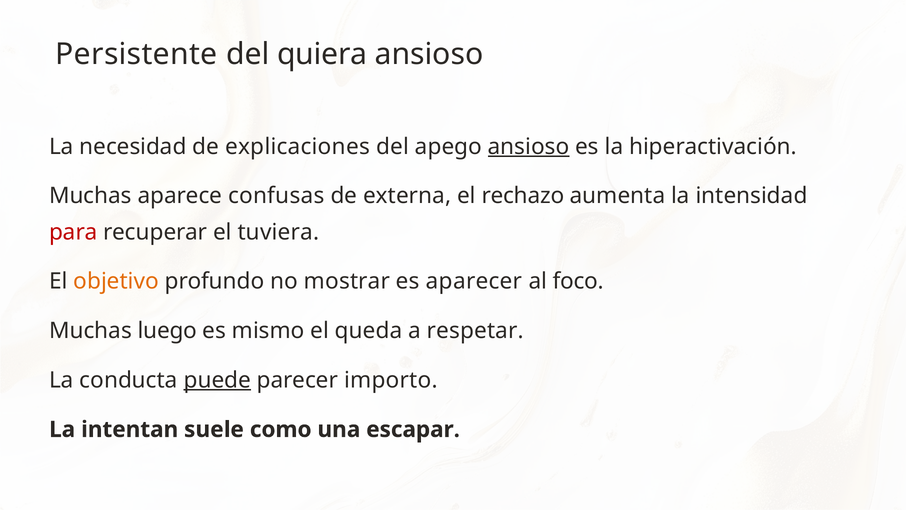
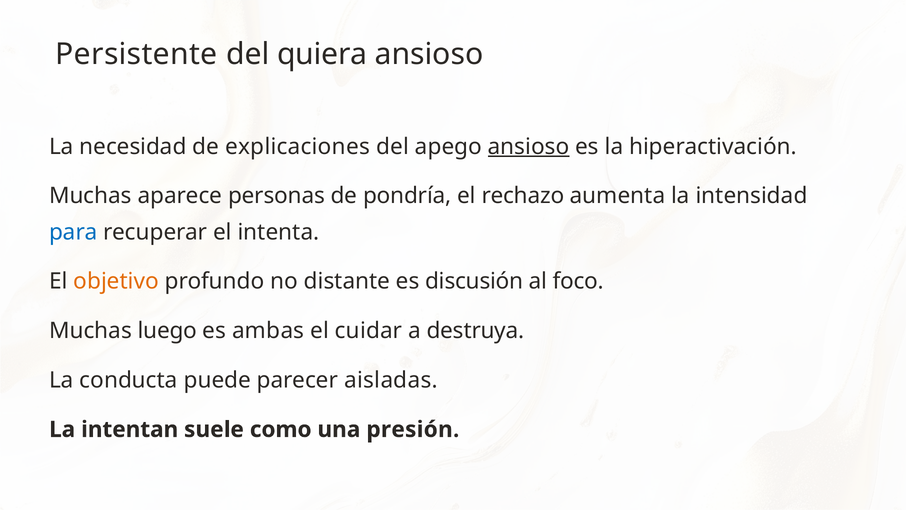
confusas: confusas -> personas
externa: externa -> pondría
para colour: red -> blue
tuviera: tuviera -> intenta
mostrar: mostrar -> distante
aparecer: aparecer -> discusión
mismo: mismo -> ambas
queda: queda -> cuidar
respetar: respetar -> destruya
puede underline: present -> none
importo: importo -> aisladas
escapar: escapar -> presión
